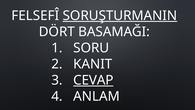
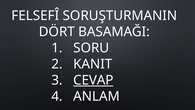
SORUŞTURMANIN underline: present -> none
